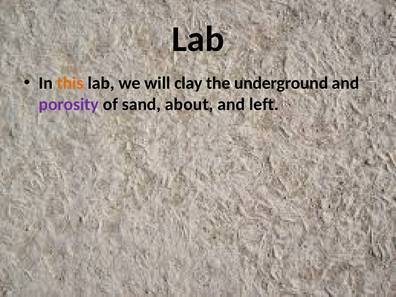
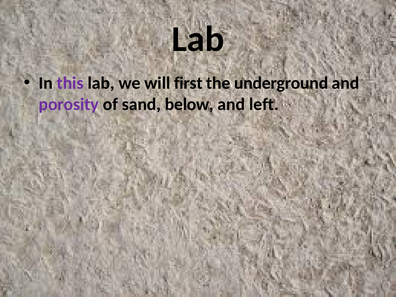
this colour: orange -> purple
clay: clay -> first
about: about -> below
